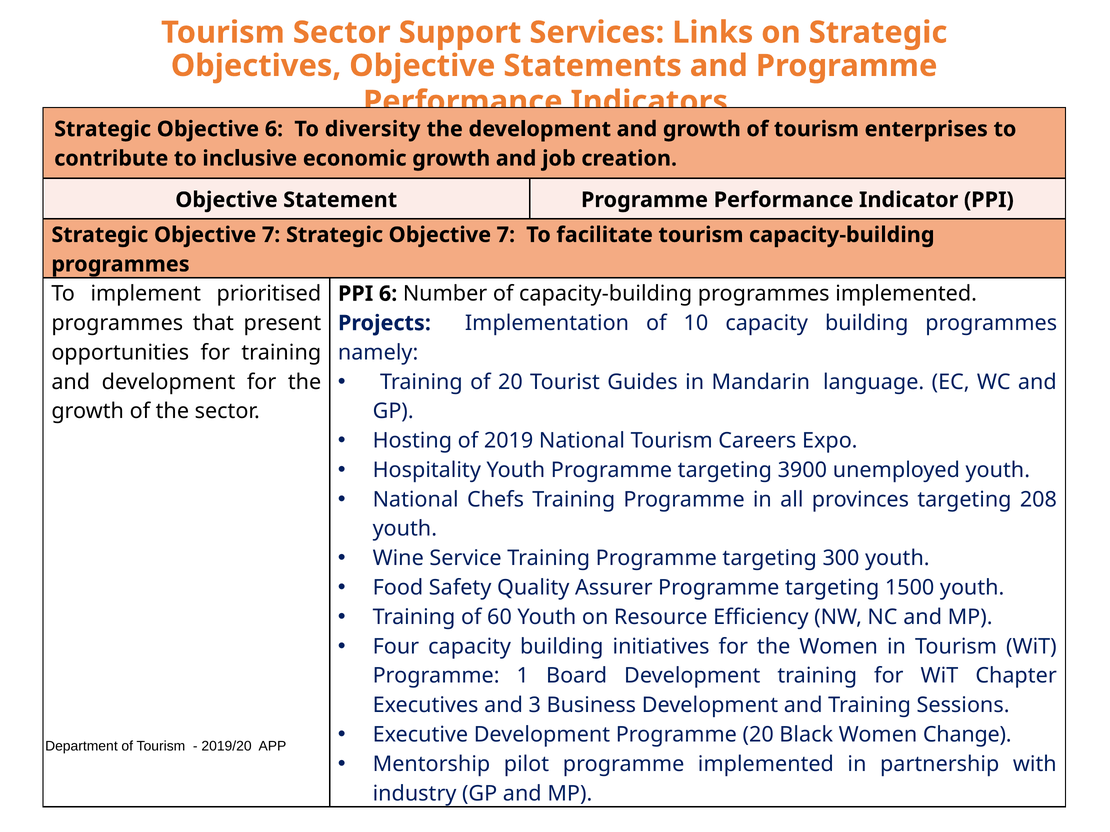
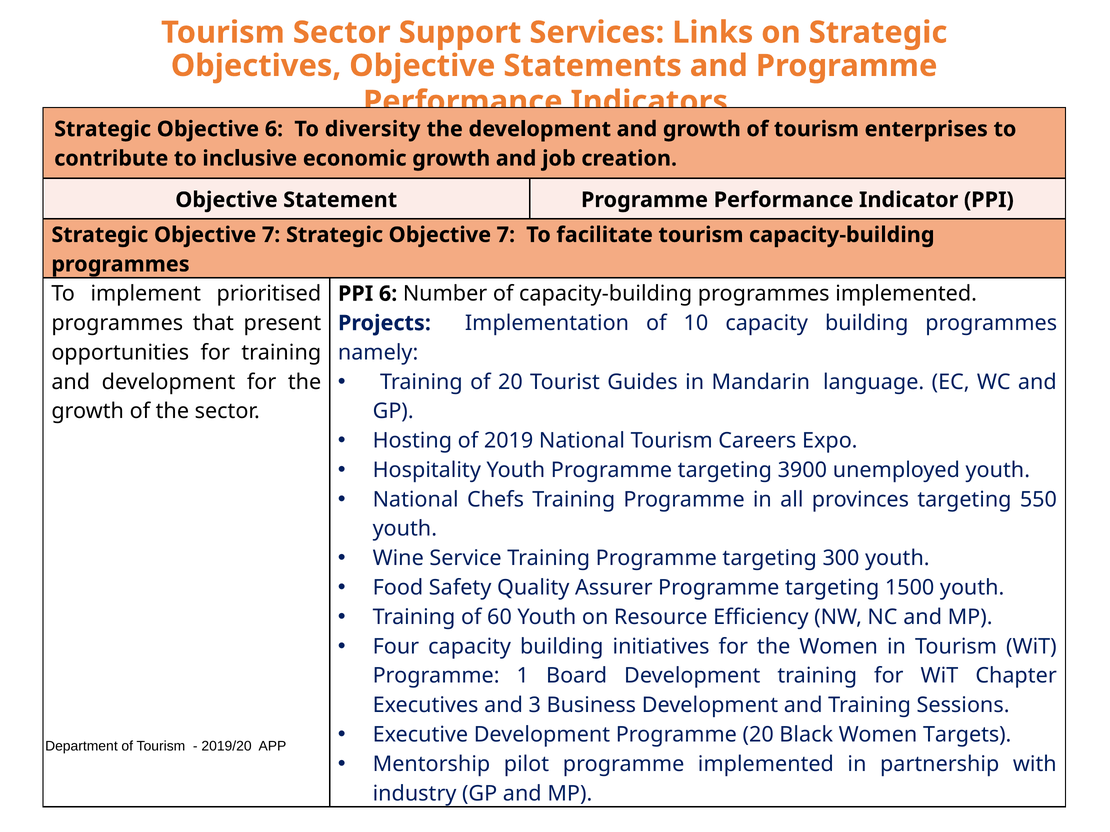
208: 208 -> 550
Change: Change -> Targets
